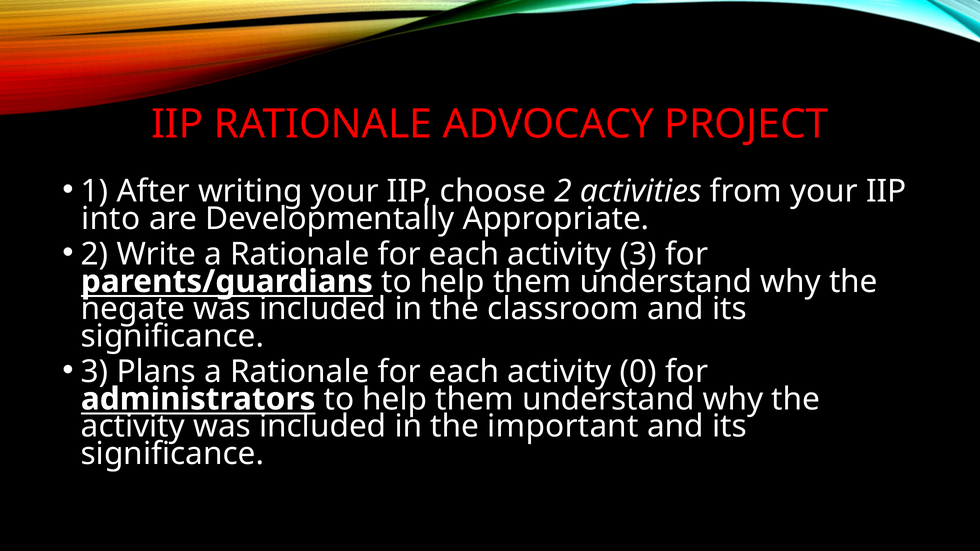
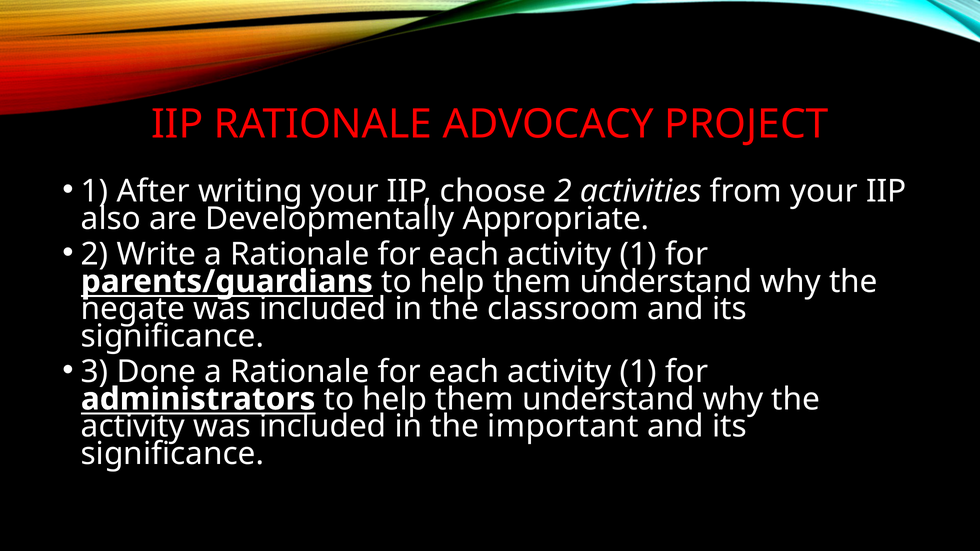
into: into -> also
3 at (638, 254): 3 -> 1
Plans: Plans -> Done
0 at (638, 372): 0 -> 1
